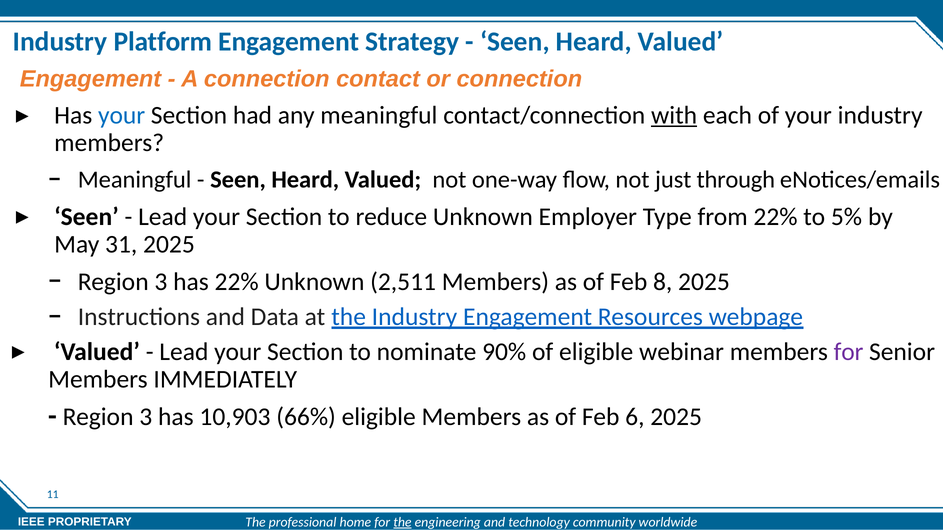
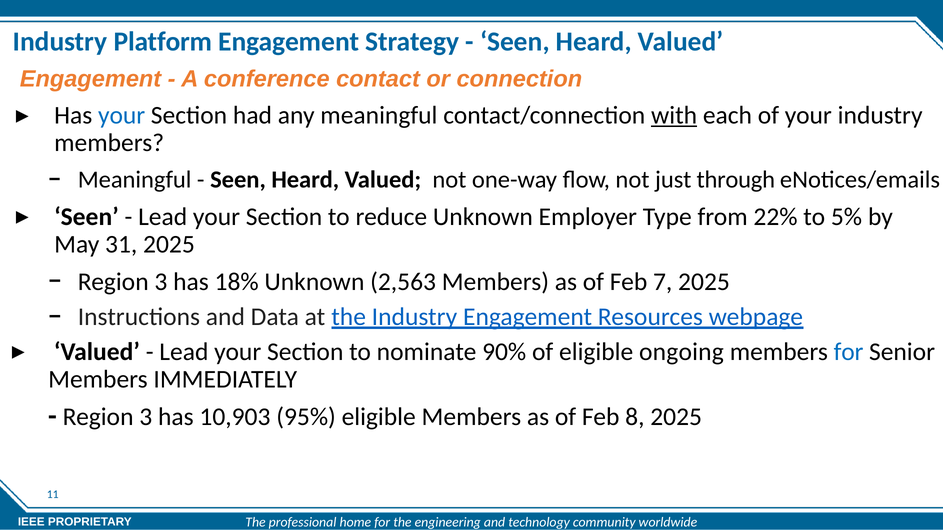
A connection: connection -> conference
has 22%: 22% -> 18%
2,511: 2,511 -> 2,563
8: 8 -> 7
webinar: webinar -> ongoing
for at (849, 352) colour: purple -> blue
66%: 66% -> 95%
6: 6 -> 8
the at (402, 523) underline: present -> none
